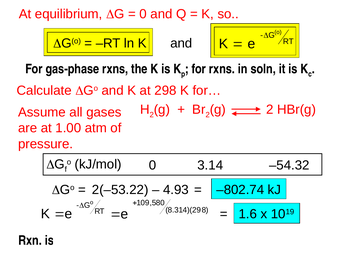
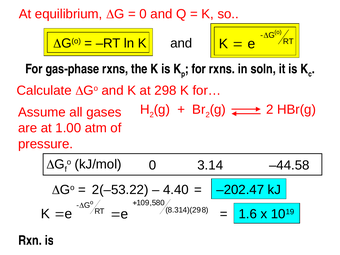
–54.32: –54.32 -> –44.58
4.93: 4.93 -> 4.40
–802.74: –802.74 -> –202.47
